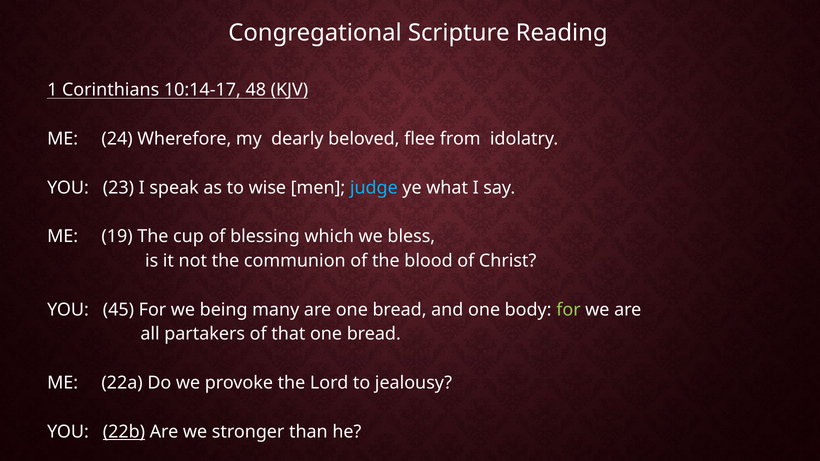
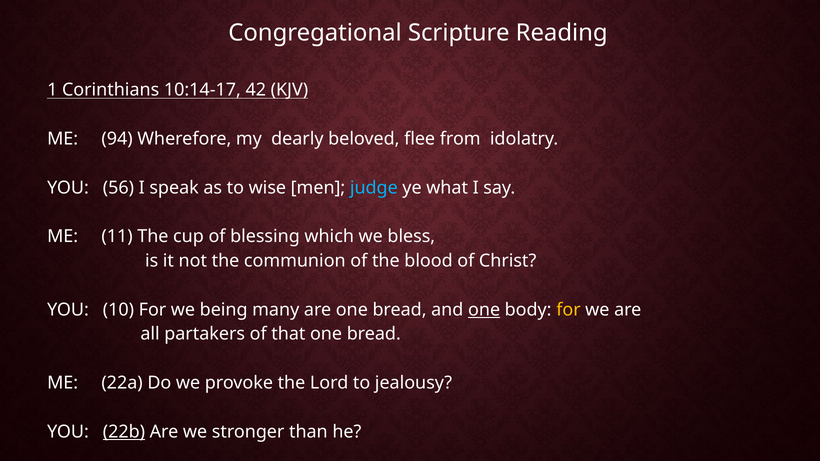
48: 48 -> 42
24: 24 -> 94
23: 23 -> 56
19: 19 -> 11
45: 45 -> 10
one at (484, 310) underline: none -> present
for at (568, 310) colour: light green -> yellow
